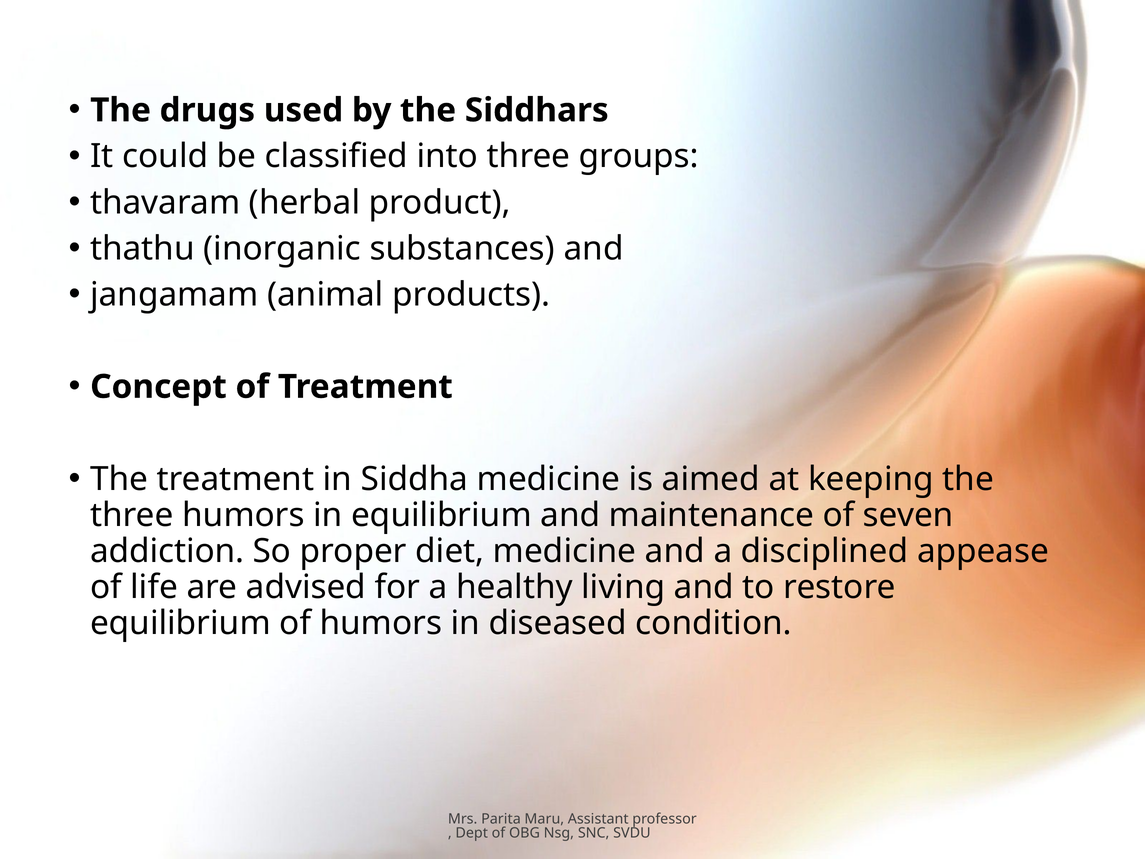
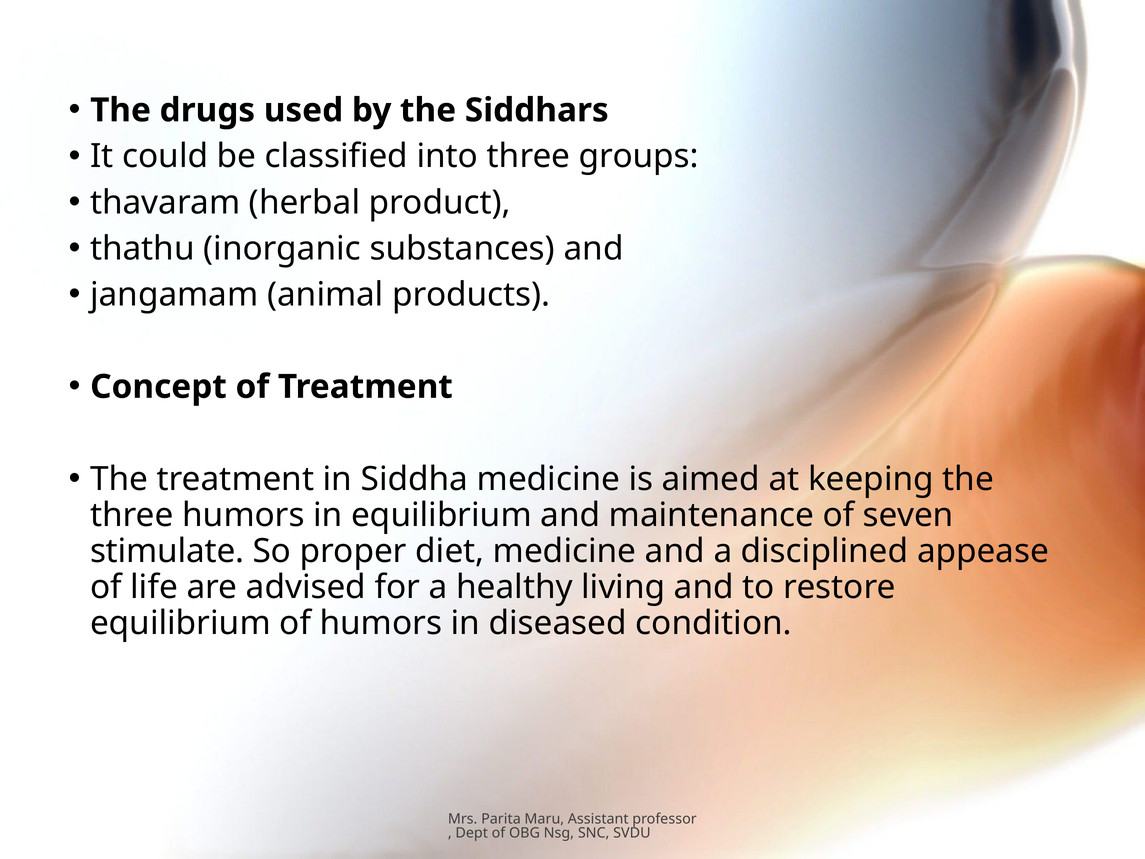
addiction: addiction -> stimulate
